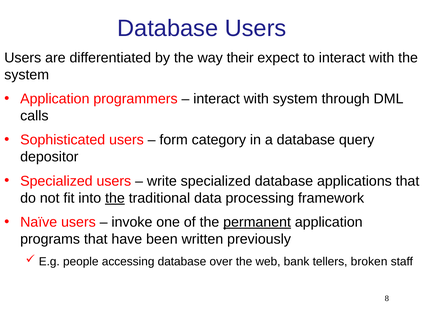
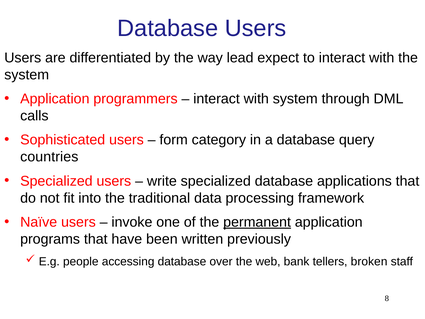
their: their -> lead
depositor: depositor -> countries
the at (115, 198) underline: present -> none
